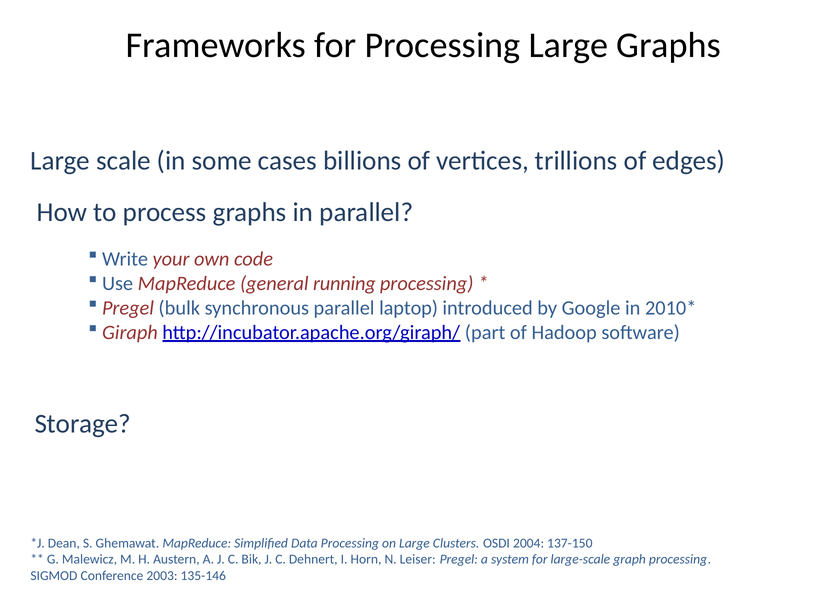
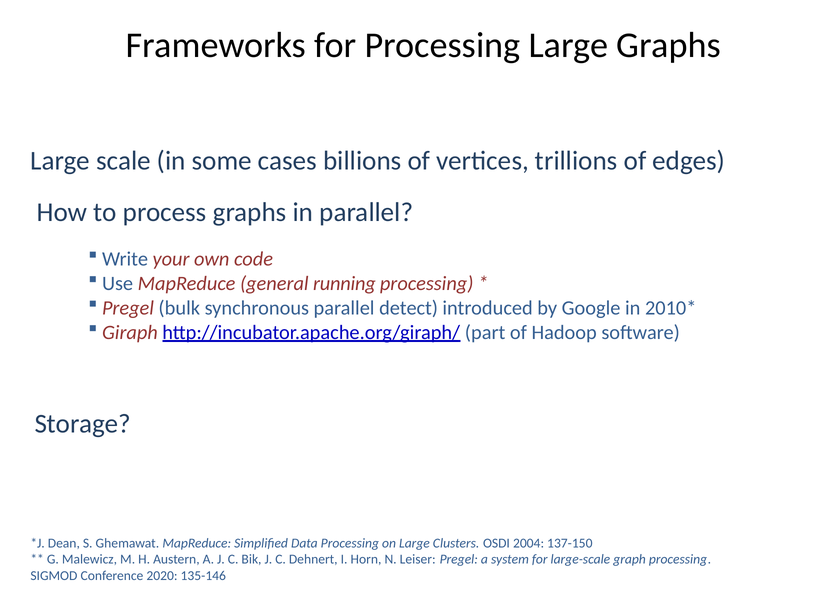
laptop: laptop -> detect
2003: 2003 -> 2020
